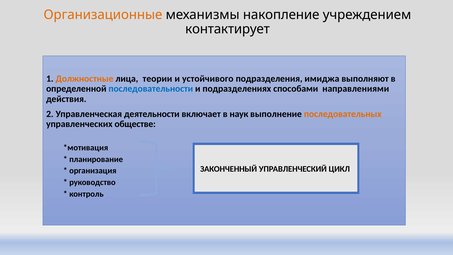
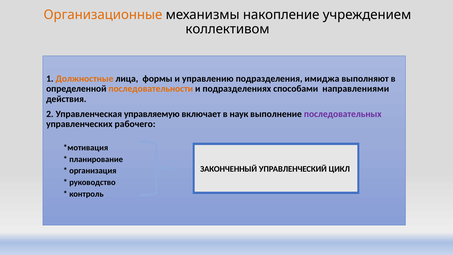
контактирует: контактирует -> коллективом
теории: теории -> формы
устойчивого: устойчивого -> управлению
последовательности colour: blue -> orange
деятельности: деятельности -> управляемую
последовательных colour: orange -> purple
обществе: обществе -> рабочего
